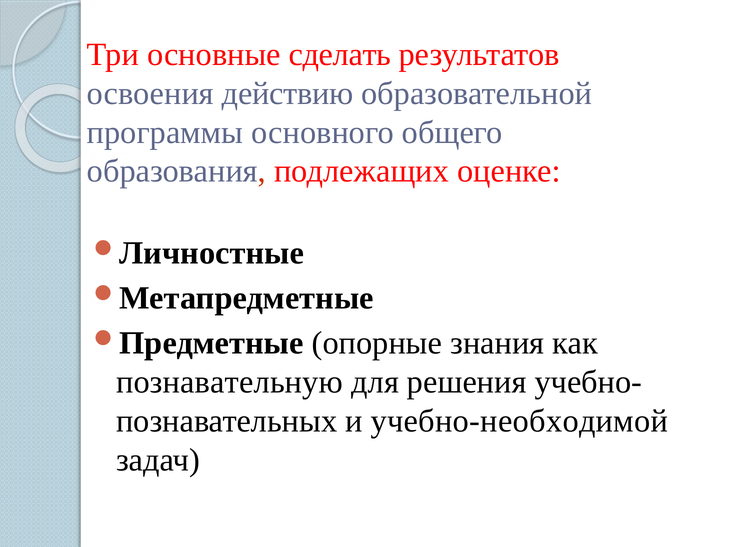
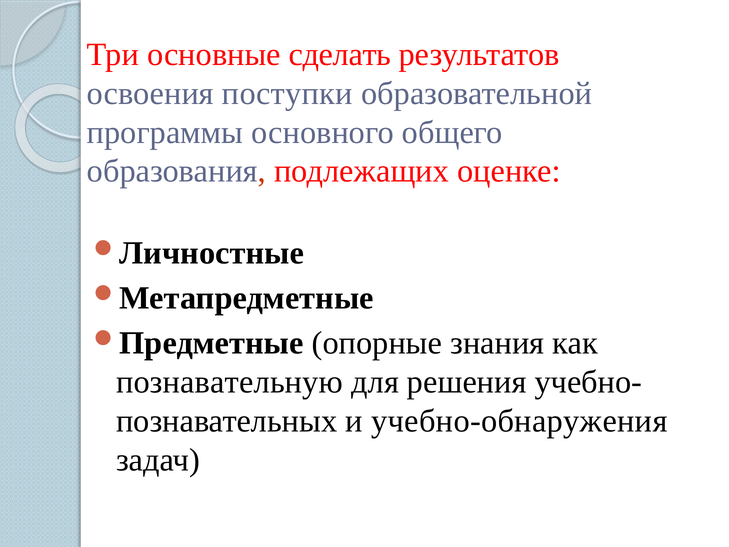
действию: действию -> поступки
учебно-необходимой: учебно-необходимой -> учебно-обнаружения
